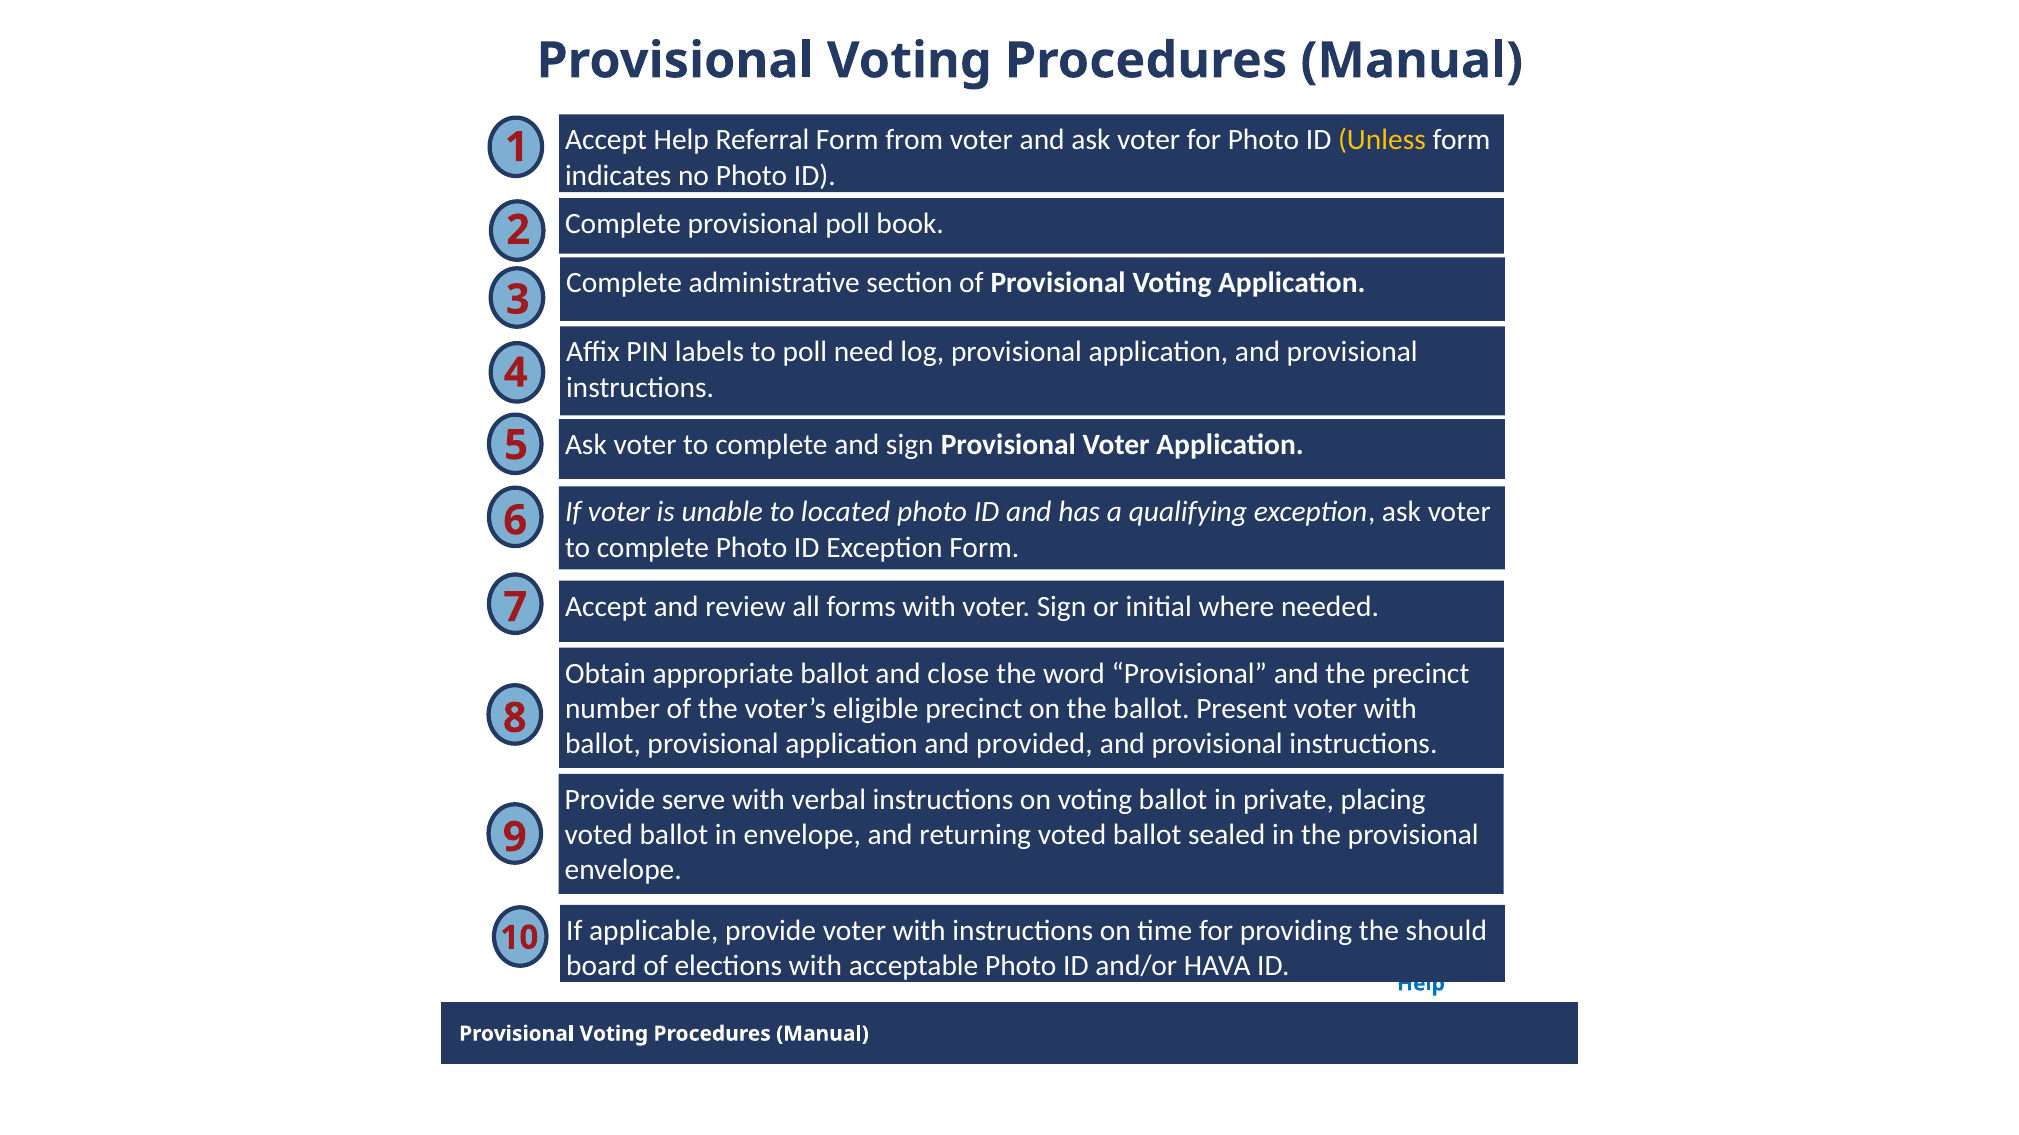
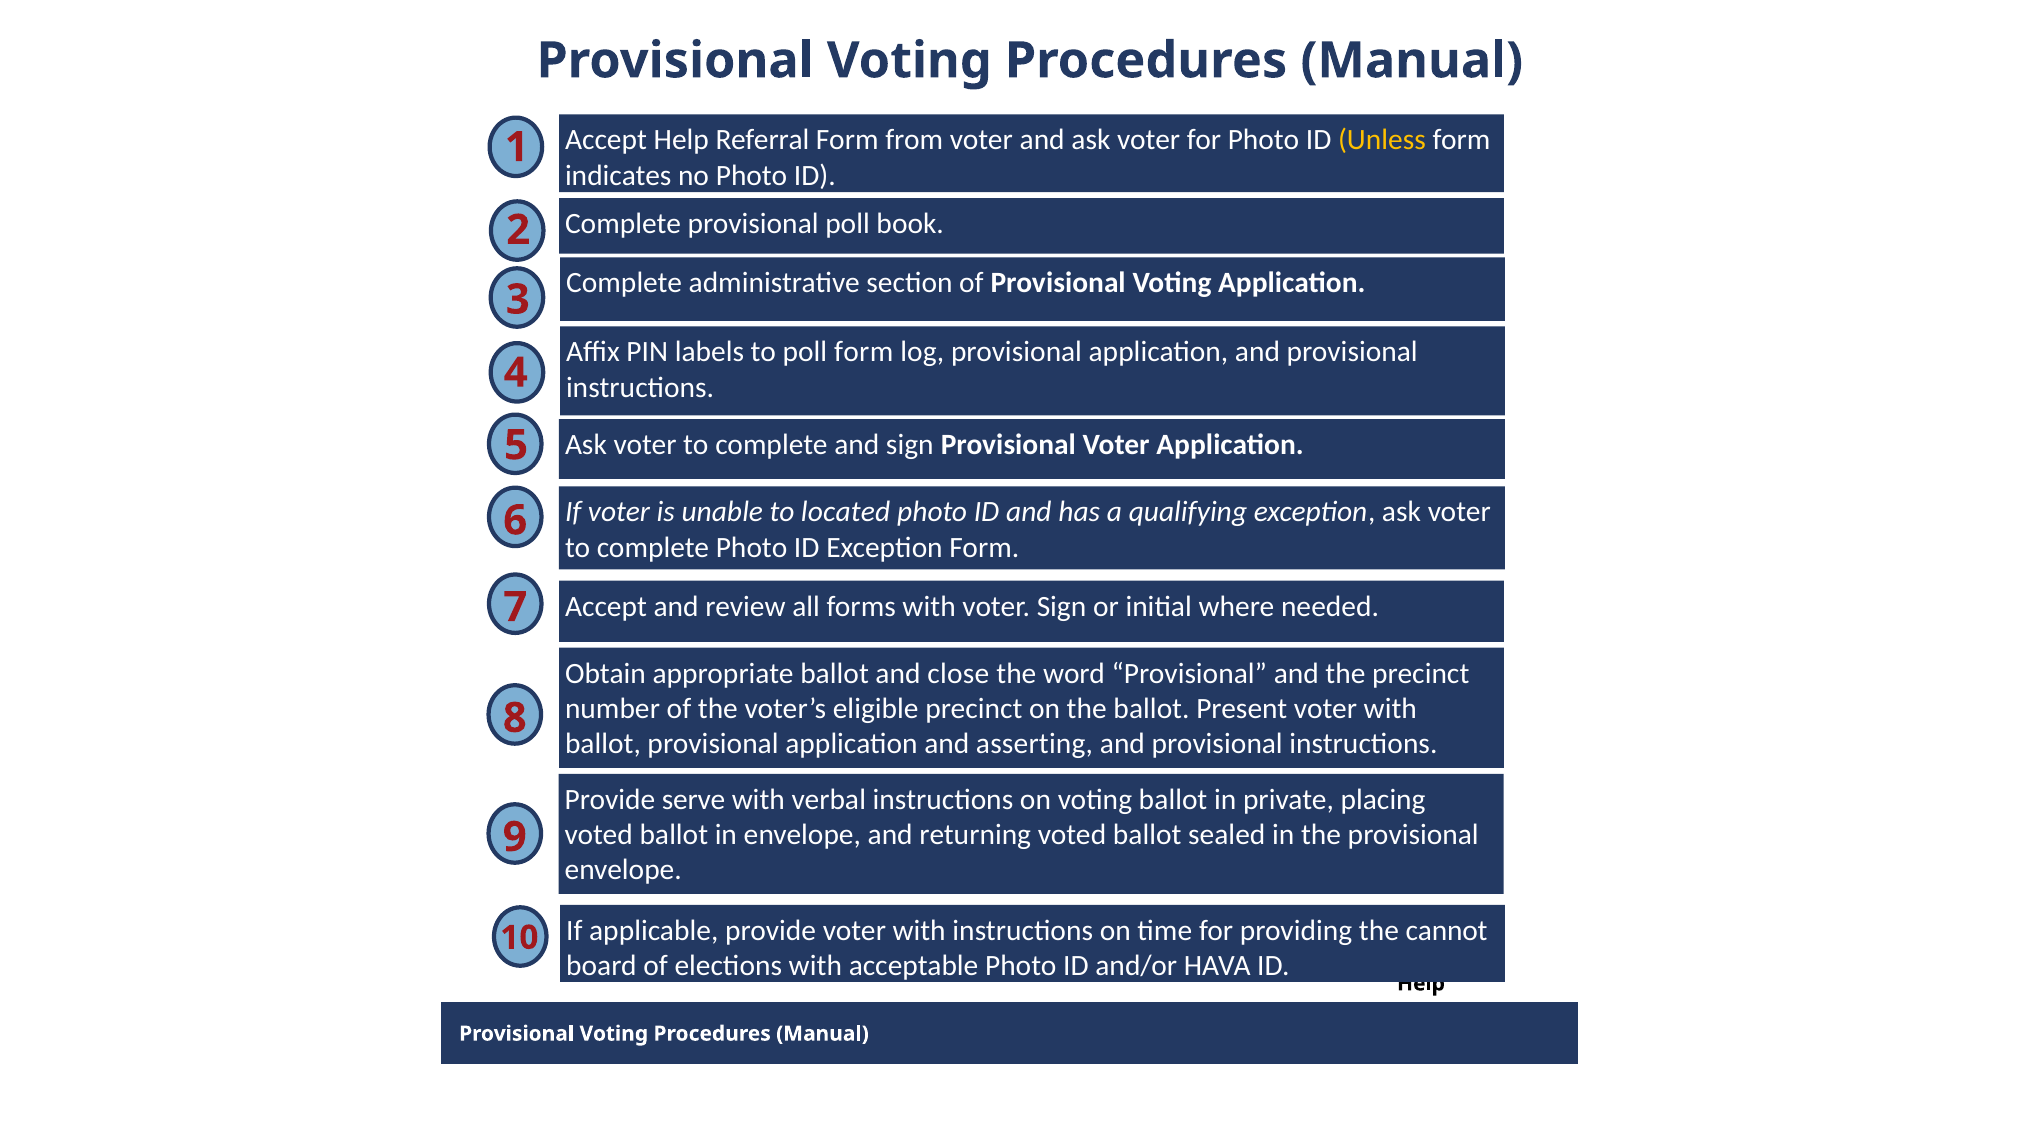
poll need: need -> form
provided: provided -> asserting
should: should -> cannot
Help at (1421, 984) colour: blue -> black
